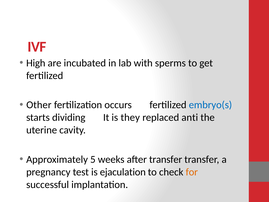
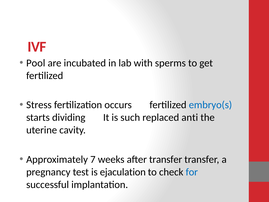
High: High -> Pool
Other: Other -> Stress
they: they -> such
5: 5 -> 7
for colour: orange -> blue
